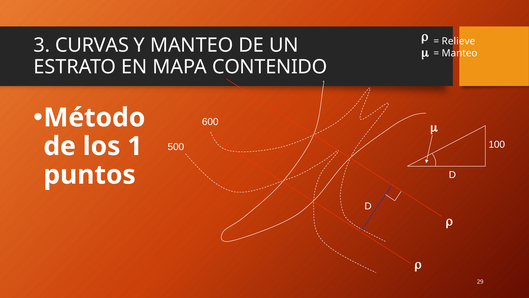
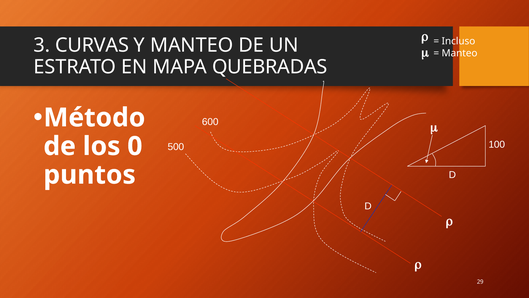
Relieve: Relieve -> Incluso
CONTENIDO: CONTENIDO -> QUEBRADAS
1: 1 -> 0
